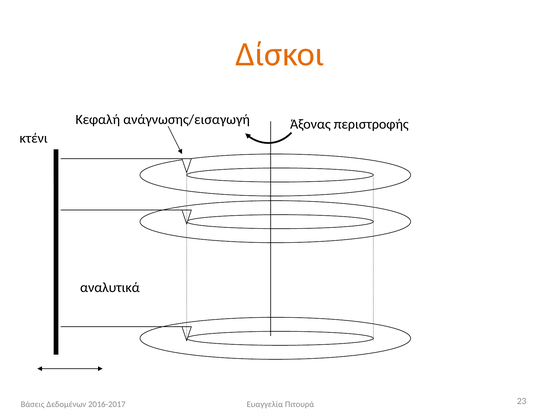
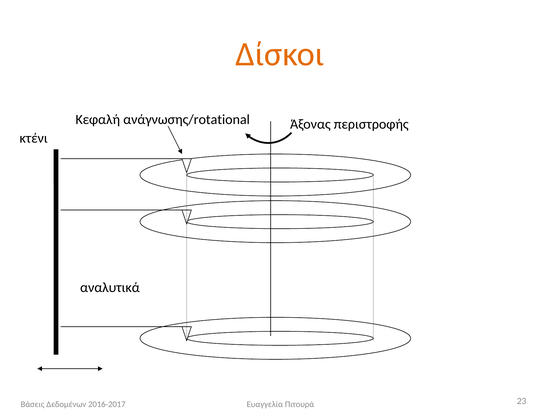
ανάγνωσης/εισαγωγή: ανάγνωσης/εισαγωγή -> ανάγνωσης/rotational
